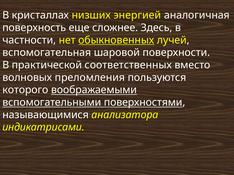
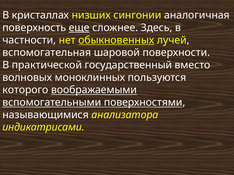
энергией: энергией -> сингонии
еще underline: none -> present
соответственных: соответственных -> государственный
преломления: преломления -> моноклинных
